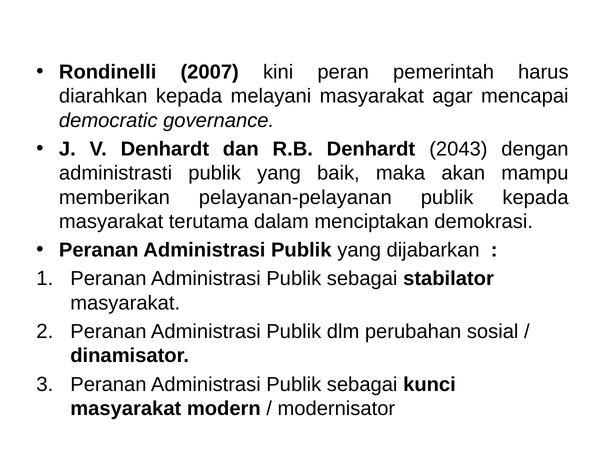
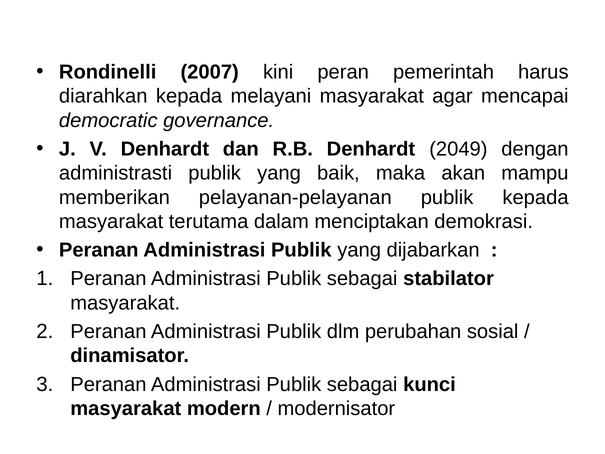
2043: 2043 -> 2049
